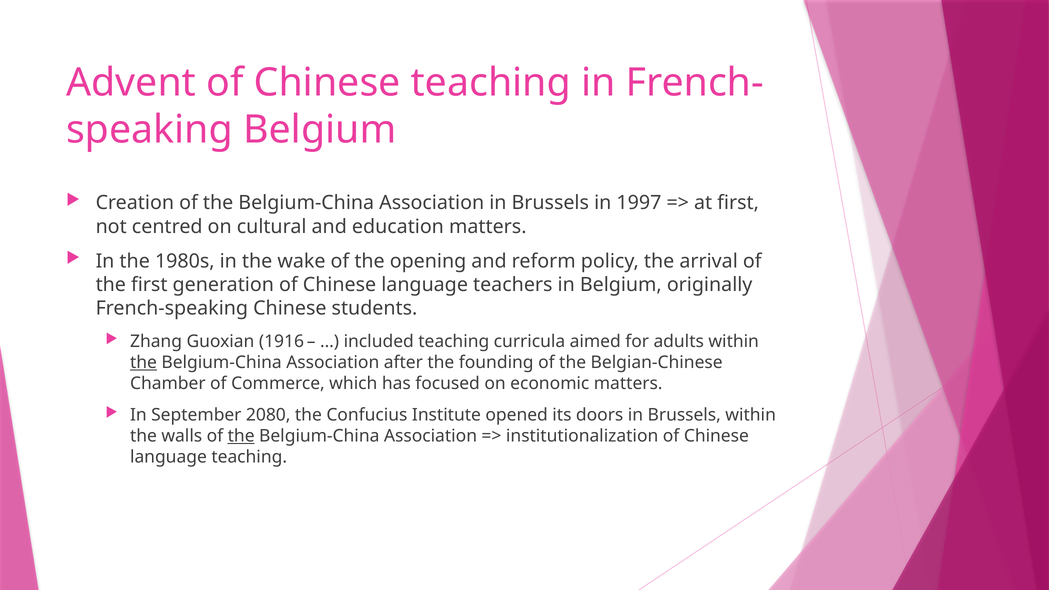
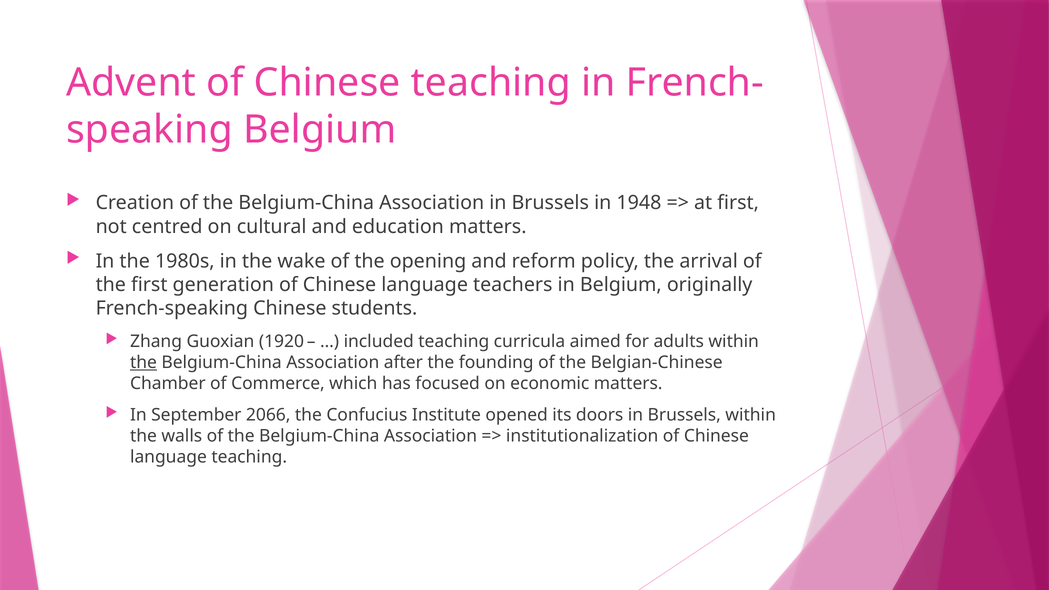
1997: 1997 -> 1948
1916: 1916 -> 1920
2080: 2080 -> 2066
the at (241, 436) underline: present -> none
